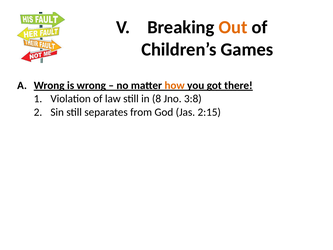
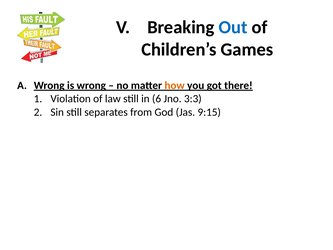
Out colour: orange -> blue
8: 8 -> 6
3:8: 3:8 -> 3:3
2:15: 2:15 -> 9:15
